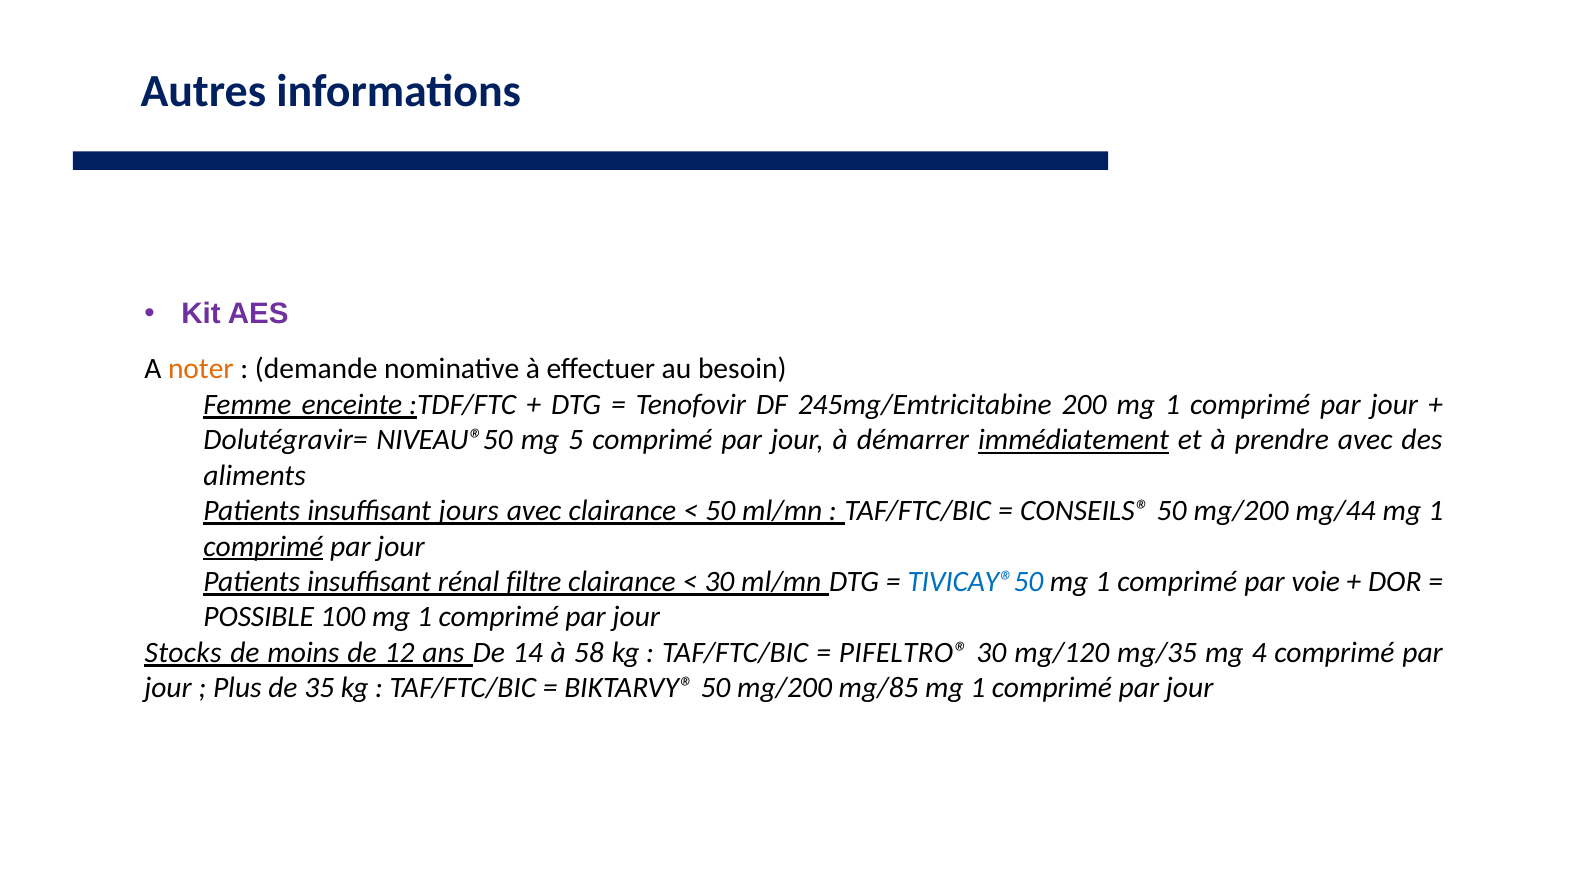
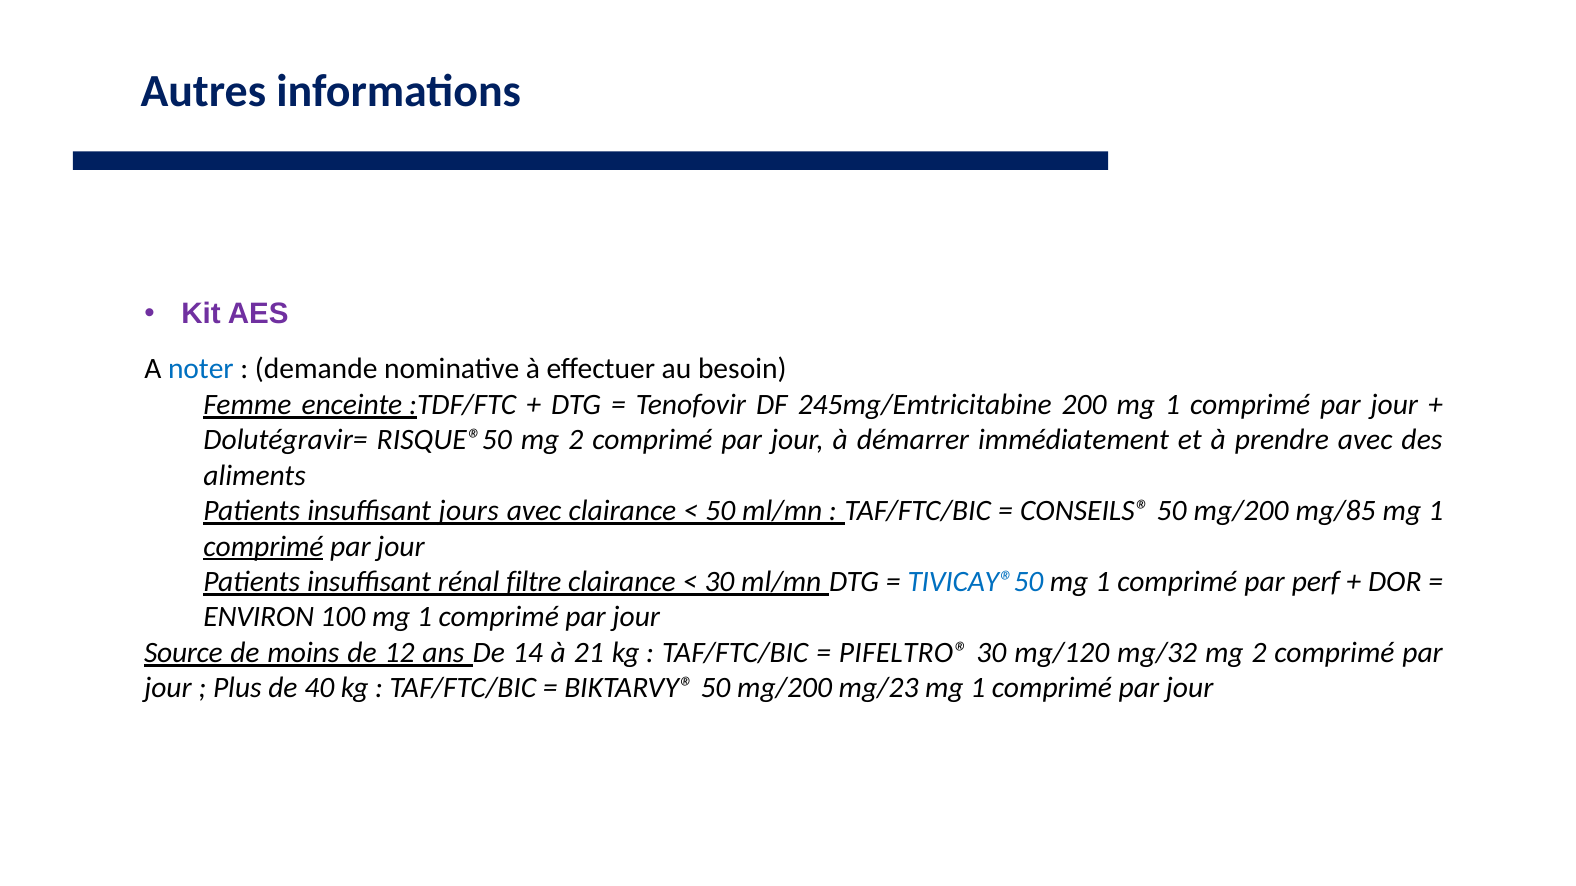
noter colour: orange -> blue
NIVEAU®50: NIVEAU®50 -> RISQUE®50
5 at (576, 440): 5 -> 2
immédiatement underline: present -> none
mg/44: mg/44 -> mg/85
voie: voie -> perf
POSSIBLE: POSSIBLE -> ENVIRON
Stocks: Stocks -> Source
58: 58 -> 21
mg/35: mg/35 -> mg/32
4 at (1259, 653): 4 -> 2
35: 35 -> 40
mg/85: mg/85 -> mg/23
